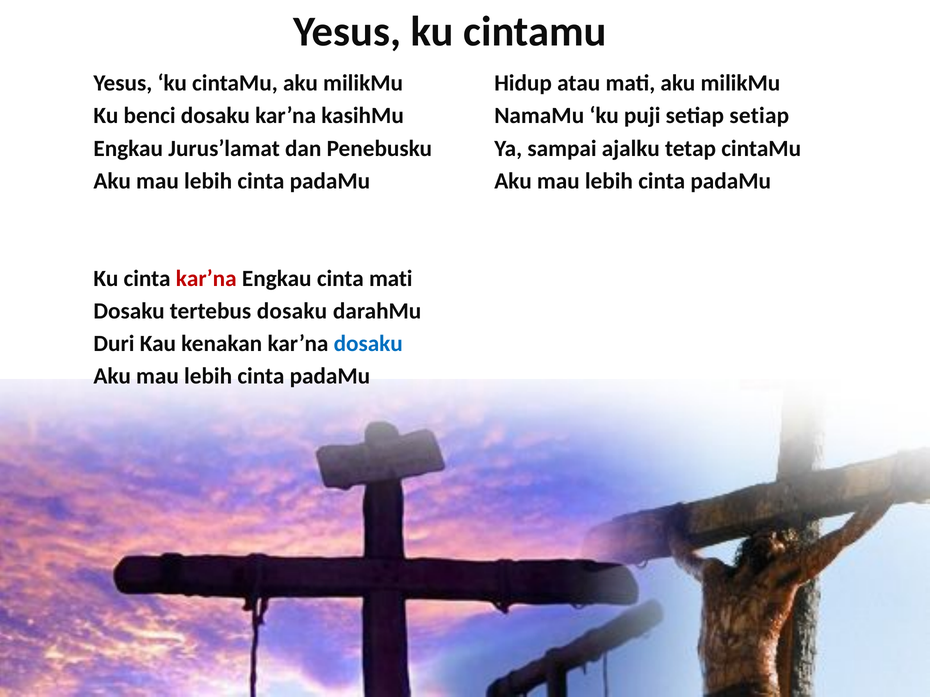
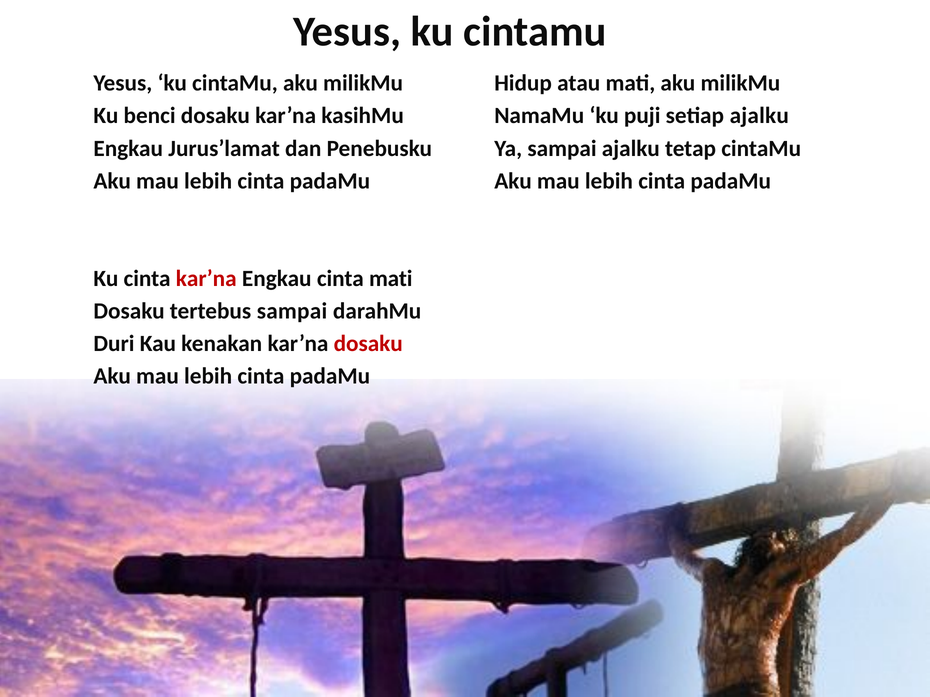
setiap setiap: setiap -> ajalku
tertebus dosaku: dosaku -> sampai
dosaku at (368, 344) colour: blue -> red
